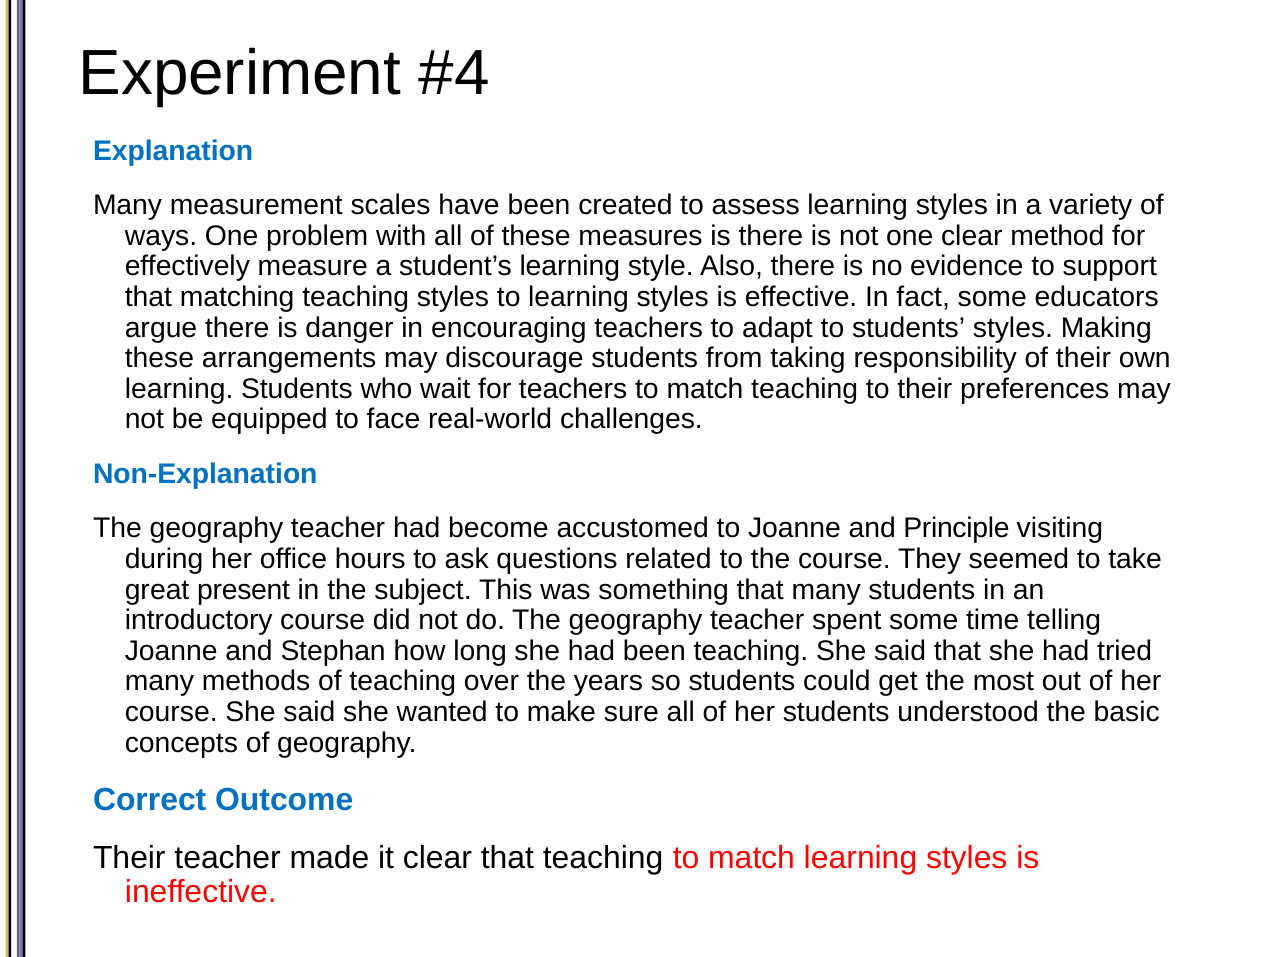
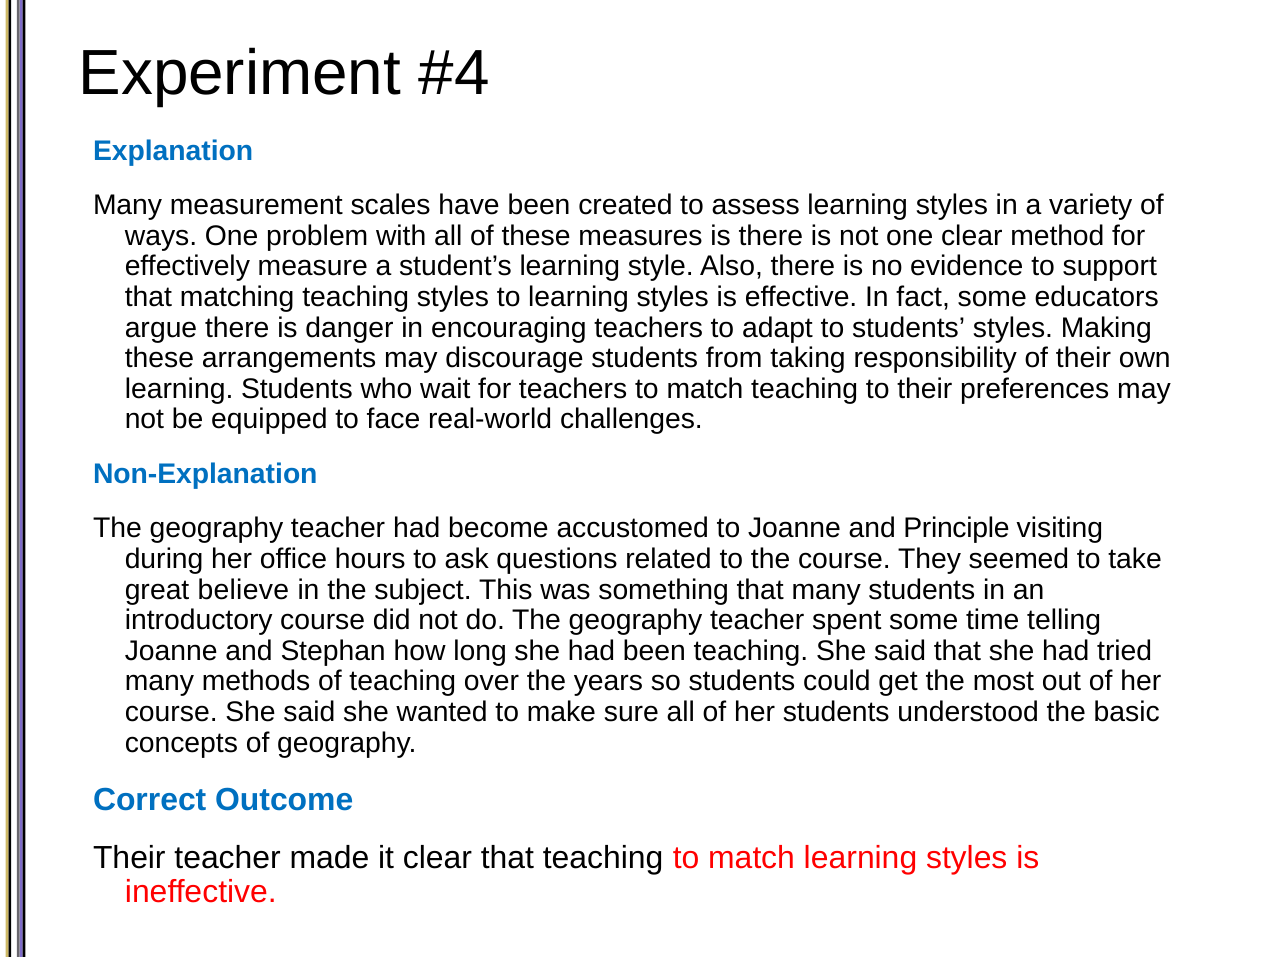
present: present -> believe
